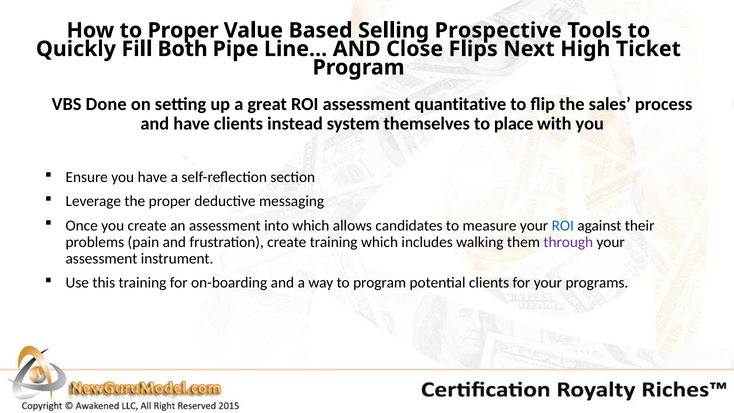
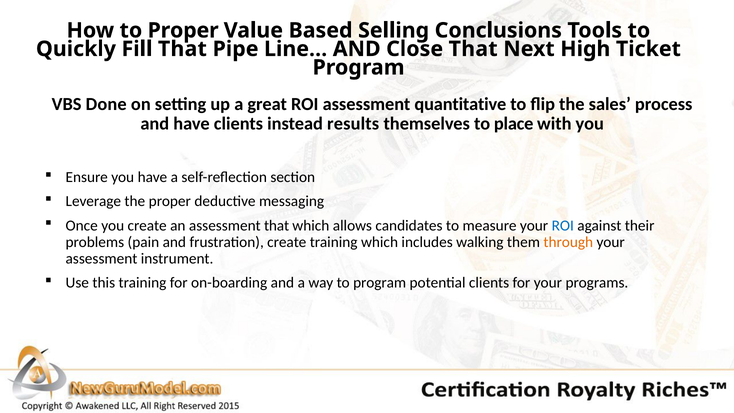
Prospective: Prospective -> Conclusions
Fill Both: Both -> That
Close Flips: Flips -> That
system: system -> results
assessment into: into -> that
through colour: purple -> orange
